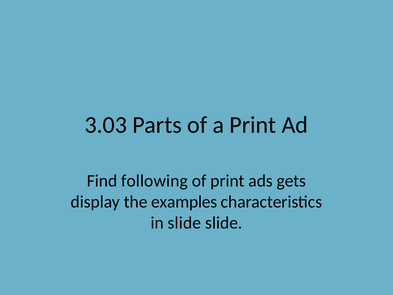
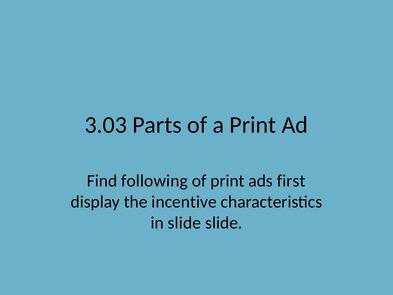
gets: gets -> first
examples: examples -> incentive
